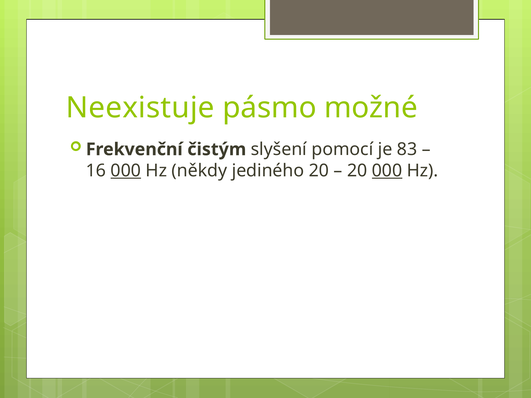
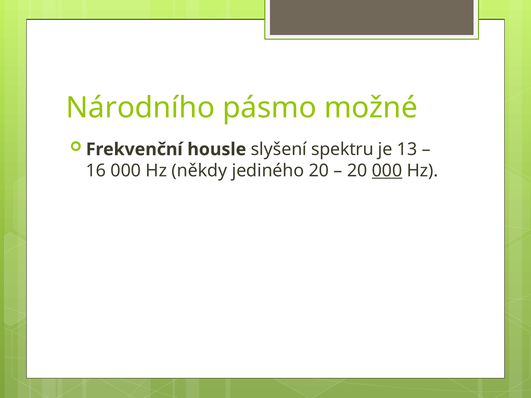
Neexistuje: Neexistuje -> Národního
čistým: čistým -> housle
pomocí: pomocí -> spektru
83: 83 -> 13
000 at (126, 171) underline: present -> none
